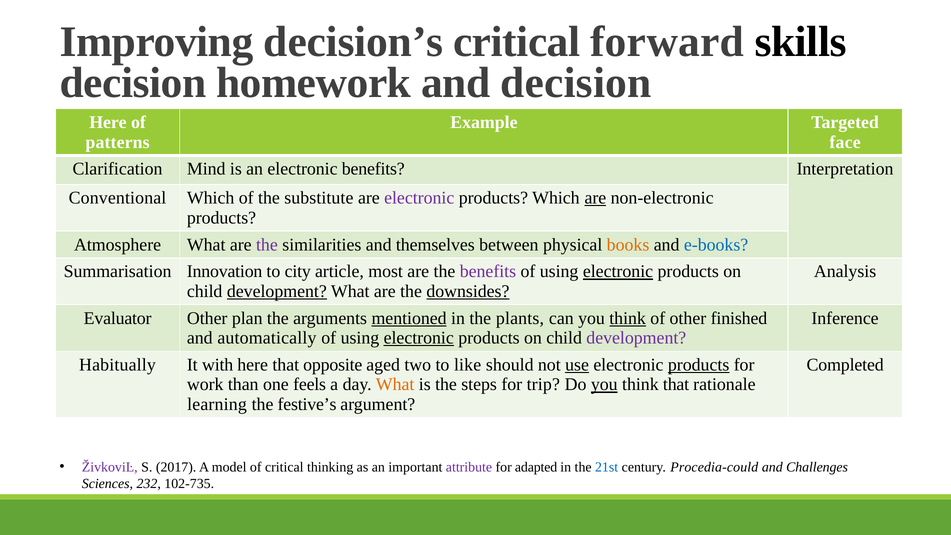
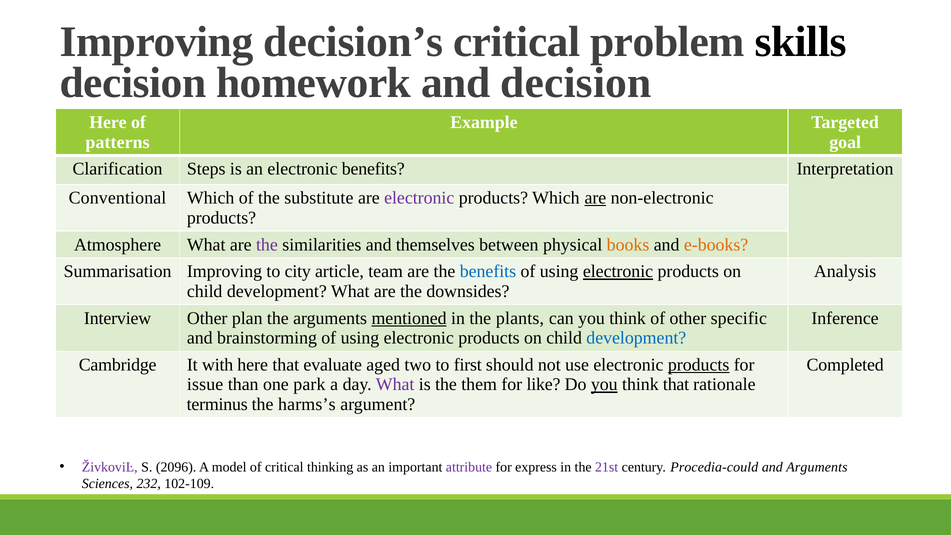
forward: forward -> problem
face: face -> goal
Mind: Mind -> Steps
e-books colour: blue -> orange
Summarisation Innovation: Innovation -> Improving
most: most -> team
benefits at (488, 272) colour: purple -> blue
development at (277, 291) underline: present -> none
downsides underline: present -> none
Evaluator: Evaluator -> Interview
think at (628, 318) underline: present -> none
finished: finished -> specific
automatically: automatically -> brainstorming
electronic at (419, 338) underline: present -> none
development at (636, 338) colour: purple -> blue
Habitually: Habitually -> Cambridge
opposite: opposite -> evaluate
like: like -> first
use underline: present -> none
work: work -> issue
feels: feels -> park
What at (395, 385) colour: orange -> purple
steps: steps -> them
trip: trip -> like
learning: learning -> terminus
festive’s: festive’s -> harms’s
2017: 2017 -> 2096
adapted: adapted -> express
21st colour: blue -> purple
and Challenges: Challenges -> Arguments
102-735: 102-735 -> 102-109
